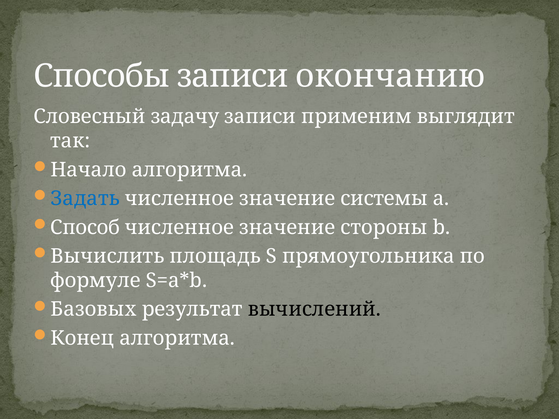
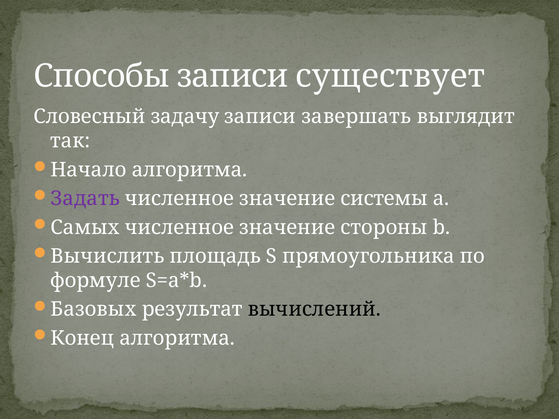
окончанию: окончанию -> существует
применим: применим -> завершать
Задать colour: blue -> purple
Способ: Способ -> Самых
